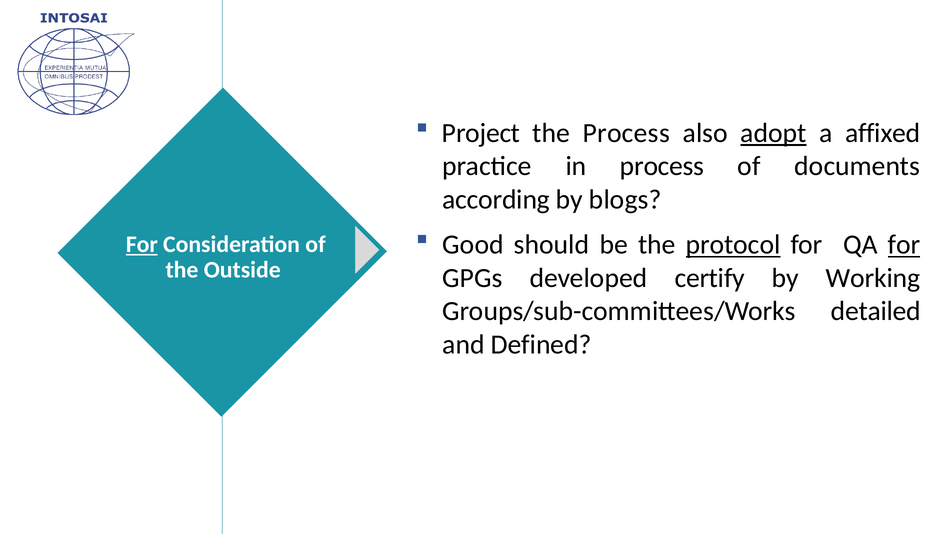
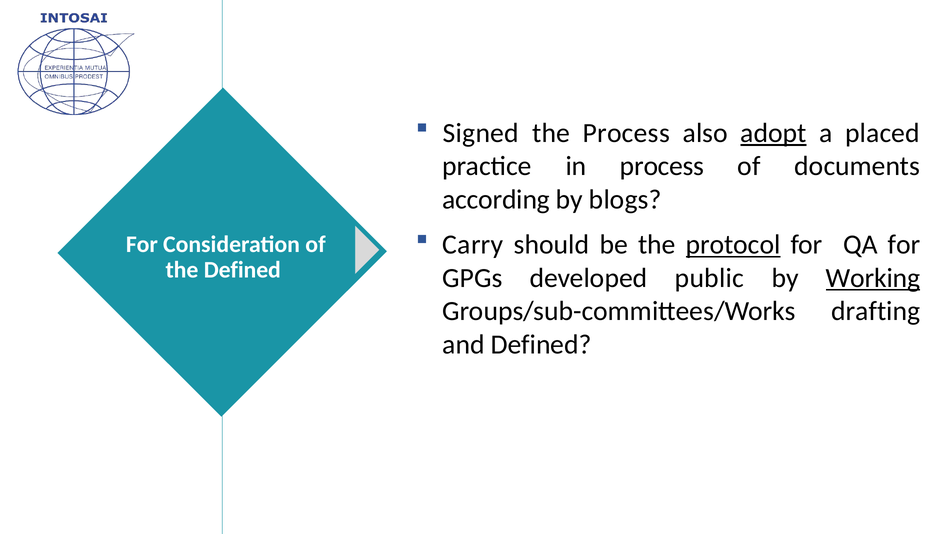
Project: Project -> Signed
affixed: affixed -> placed
Good: Good -> Carry
for at (904, 245) underline: present -> none
For at (142, 245) underline: present -> none
the Outside: Outside -> Defined
certify: certify -> public
Working underline: none -> present
detailed: detailed -> drafting
